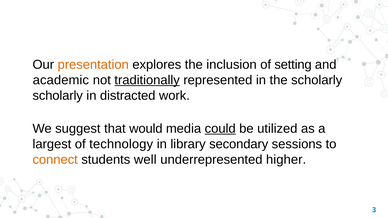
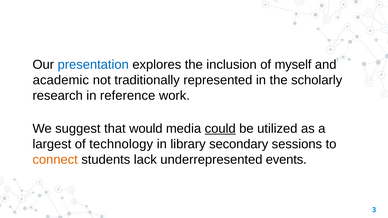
presentation colour: orange -> blue
setting: setting -> myself
traditionally underline: present -> none
scholarly at (58, 96): scholarly -> research
distracted: distracted -> reference
well: well -> lack
higher: higher -> events
